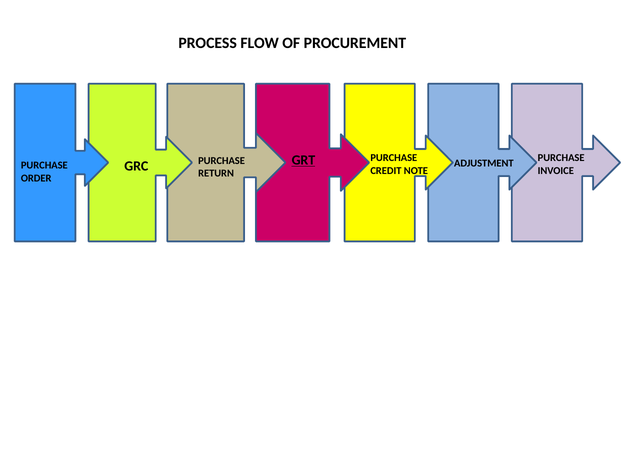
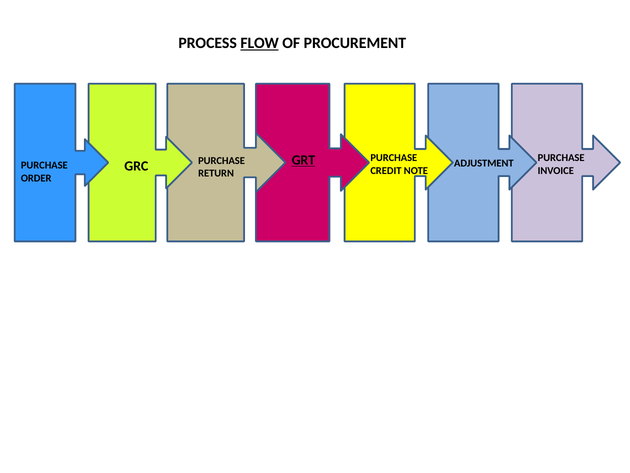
FLOW underline: none -> present
